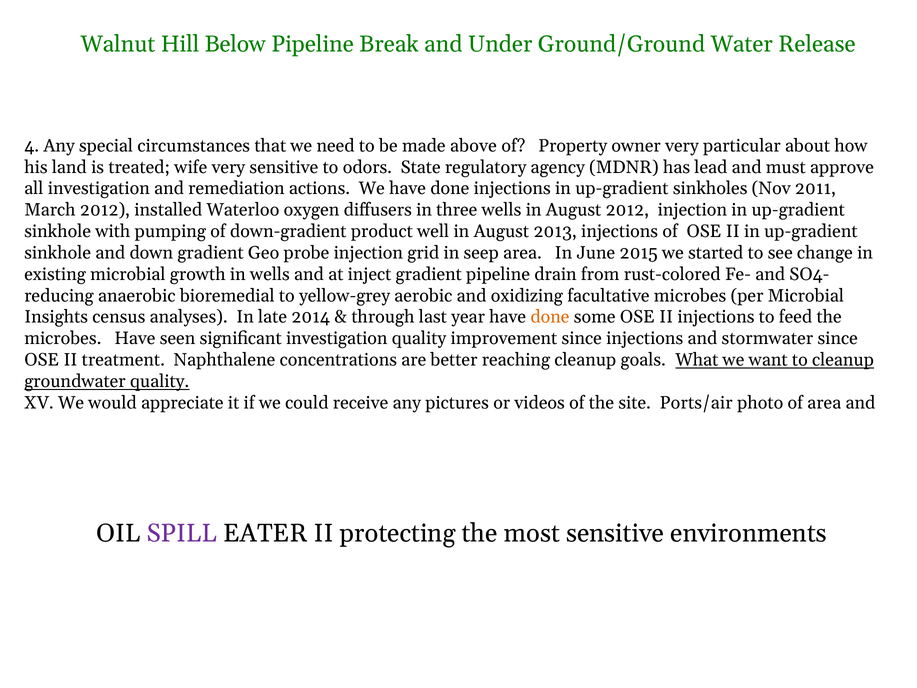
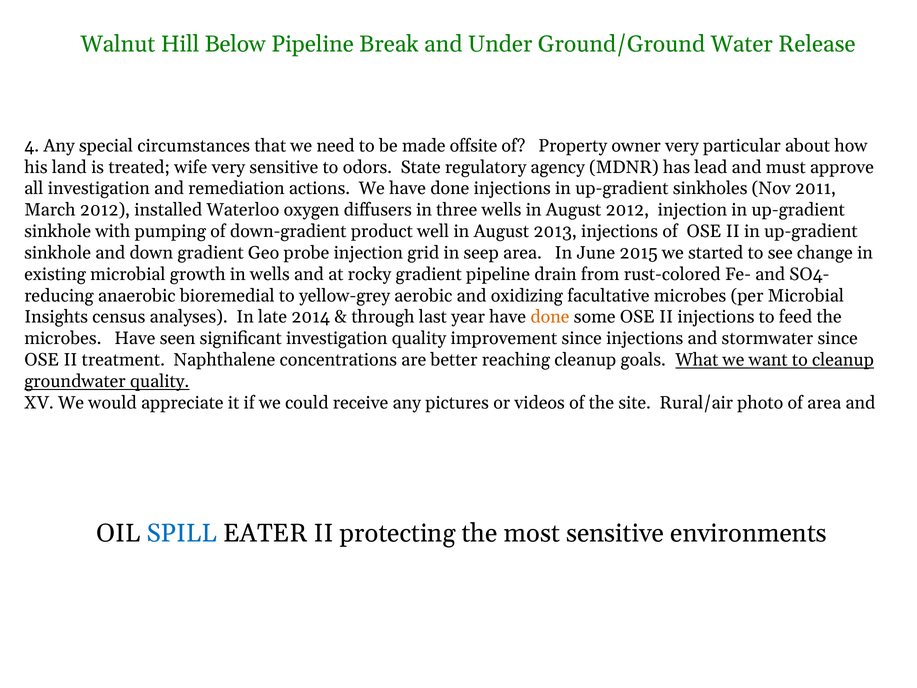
above: above -> offsite
inject: inject -> rocky
Ports/air: Ports/air -> Rural/air
SPILL colour: purple -> blue
